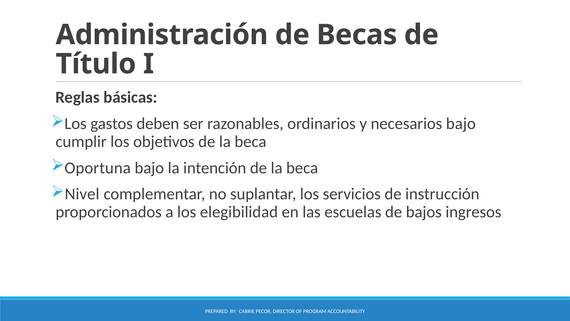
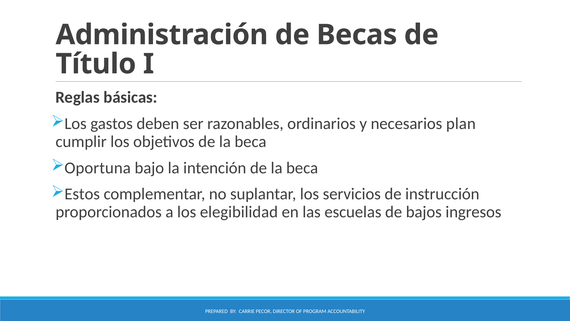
necesarios bajo: bajo -> plan
Nivel: Nivel -> Estos
